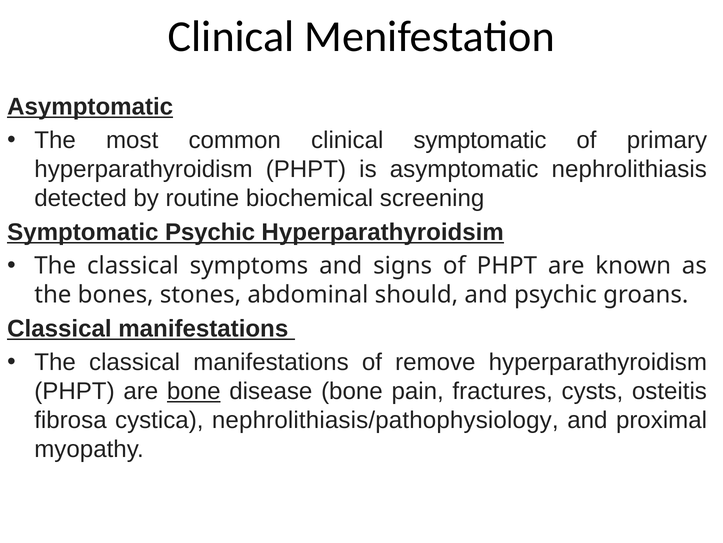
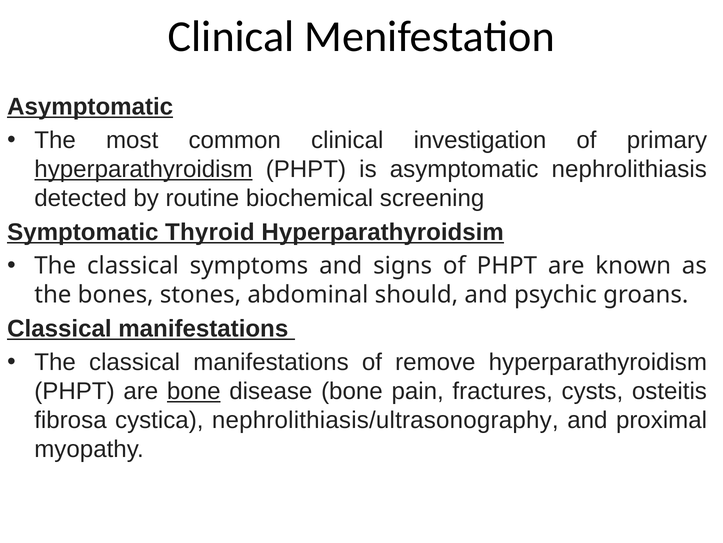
clinical symptomatic: symptomatic -> investigation
hyperparathyroidism at (144, 169) underline: none -> present
Symptomatic Psychic: Psychic -> Thyroid
nephrolithiasis/pathophysiology: nephrolithiasis/pathophysiology -> nephrolithiasis/ultrasonography
